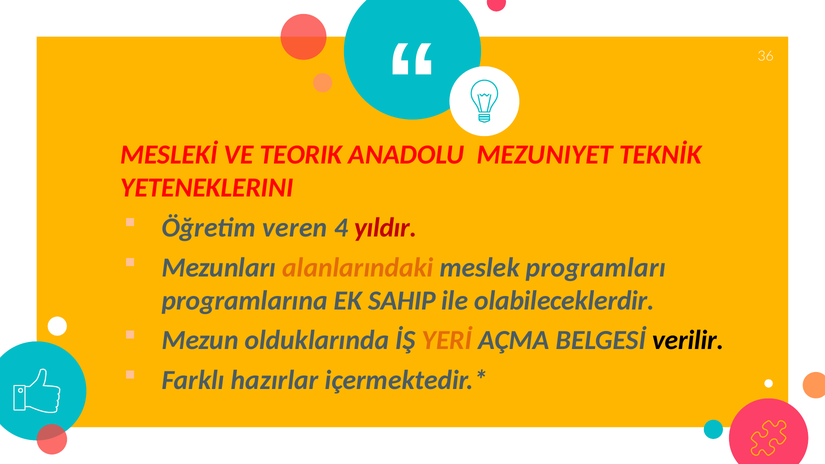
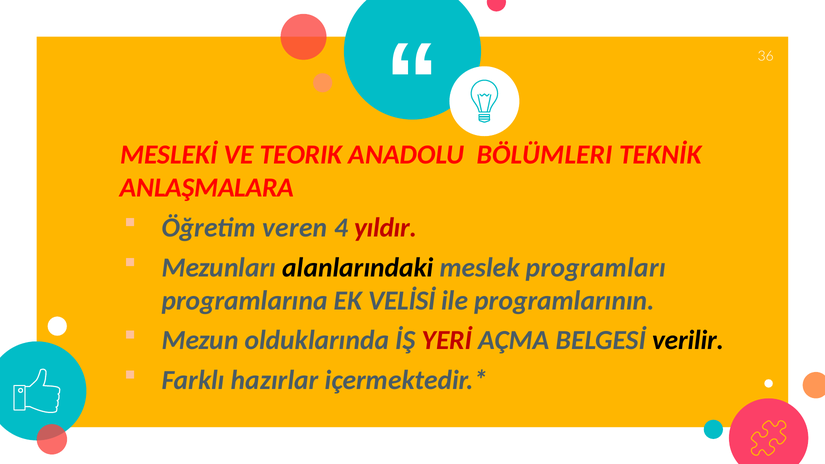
MEZUNIYET: MEZUNIYET -> BÖLÜMLERI
YETENEKLERINI: YETENEKLERINI -> ANLAŞMALARA
alanlarındaki colour: orange -> black
SAHIP: SAHIP -> VELİSİ
olabileceklerdir: olabileceklerdir -> programlarının
YERİ colour: orange -> red
